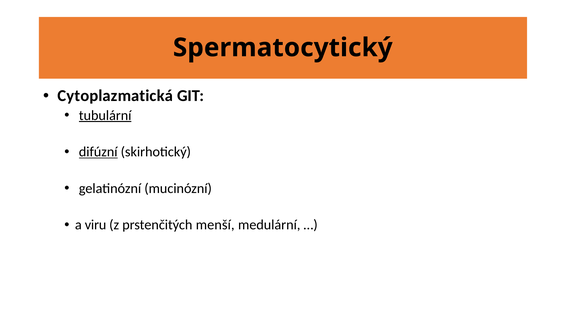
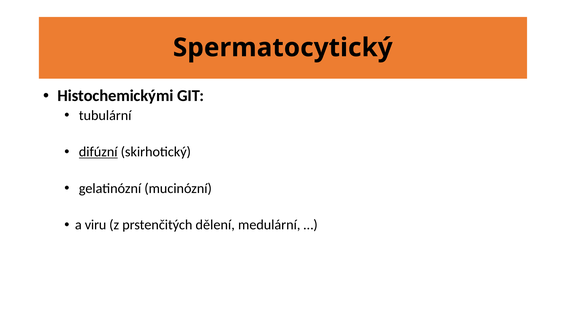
Cytoplazmatická: Cytoplazmatická -> Histochemickými
tubulární underline: present -> none
menší: menší -> dělení
